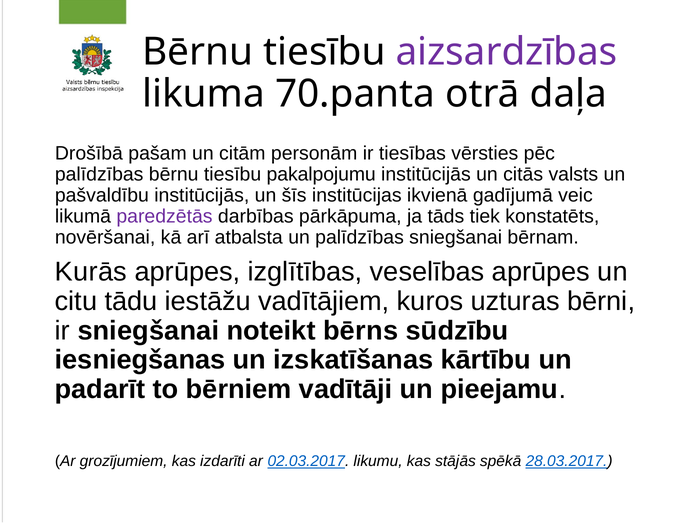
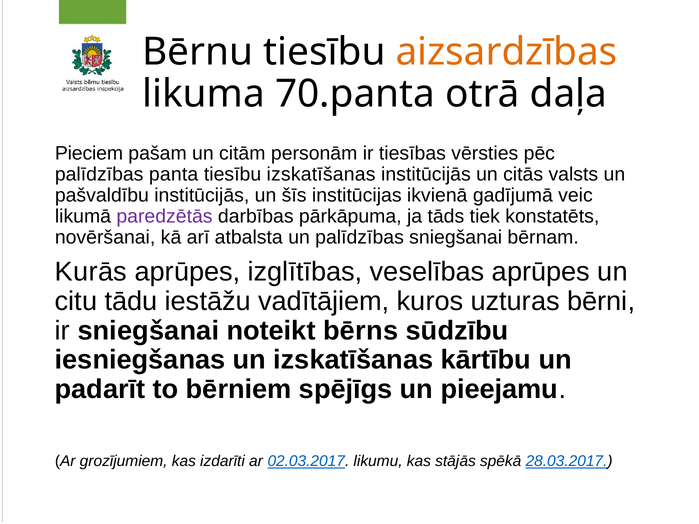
aizsardzības colour: purple -> orange
Drošībā: Drošībā -> Pieciem
palīdzības bērnu: bērnu -> panta
tiesību pakalpojumu: pakalpojumu -> izskatīšanas
vadītāji: vadītāji -> spējīgs
